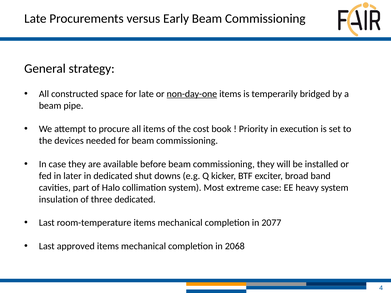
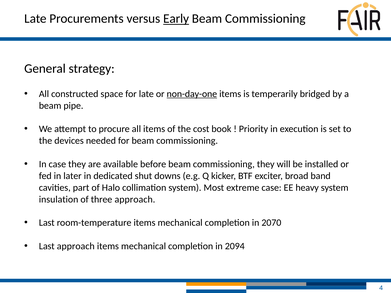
Early underline: none -> present
three dedicated: dedicated -> approach
2077: 2077 -> 2070
Last approved: approved -> approach
2068: 2068 -> 2094
